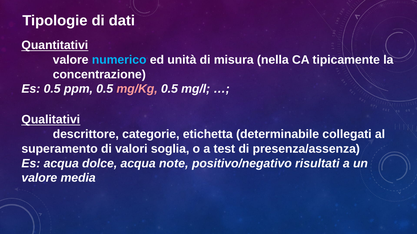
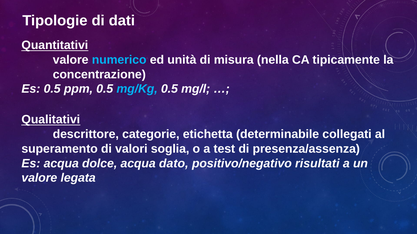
mg/Kg colour: pink -> light blue
note: note -> dato
media: media -> legata
